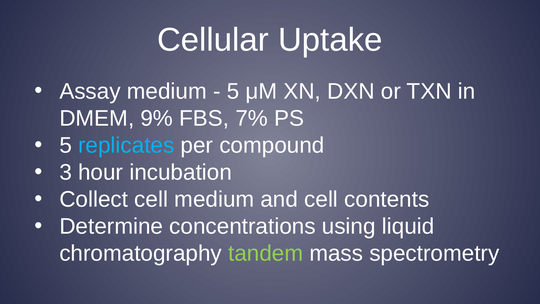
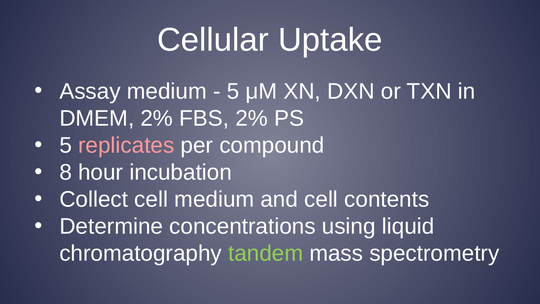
DMEM 9%: 9% -> 2%
FBS 7%: 7% -> 2%
replicates colour: light blue -> pink
3: 3 -> 8
